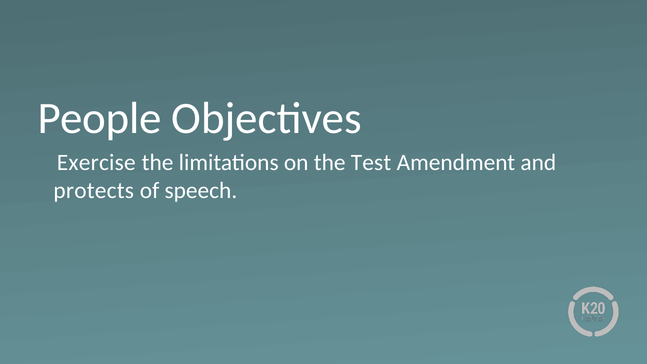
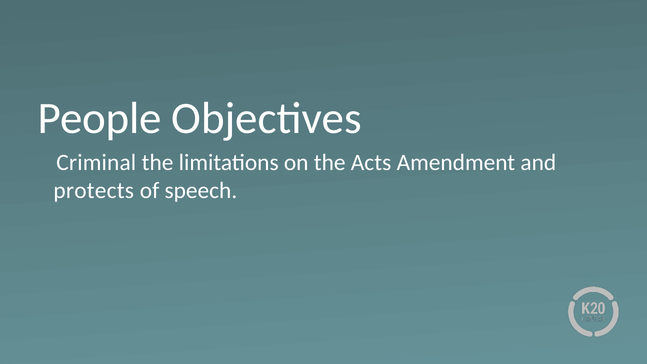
Exercise: Exercise -> Criminal
Test: Test -> Acts
